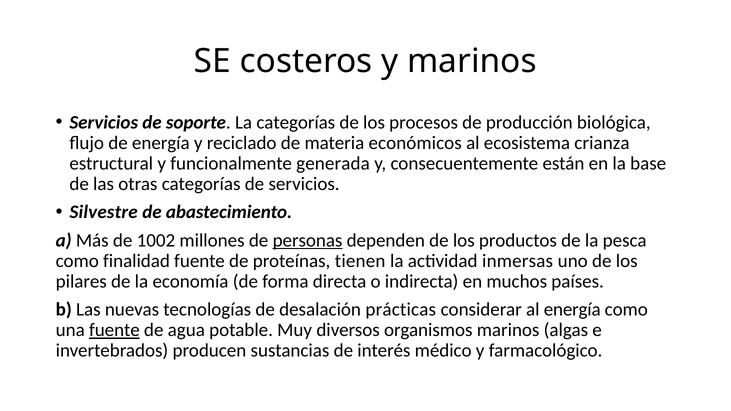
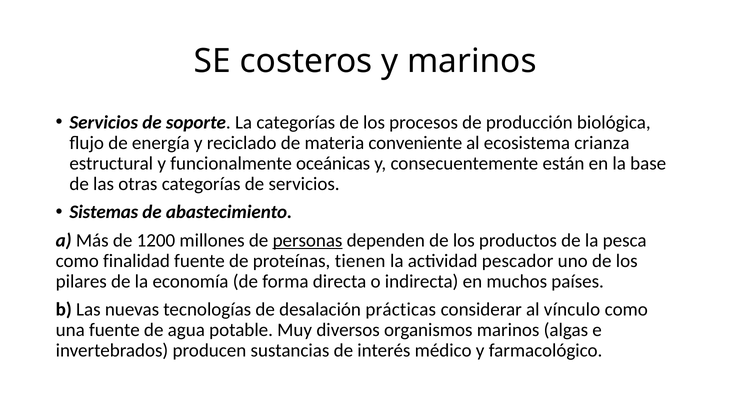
económicos: económicos -> conveniente
generada: generada -> oceánicas
Silvestre: Silvestre -> Sistemas
1002: 1002 -> 1200
inmersas: inmersas -> pescador
al energía: energía -> vínculo
fuente at (114, 330) underline: present -> none
